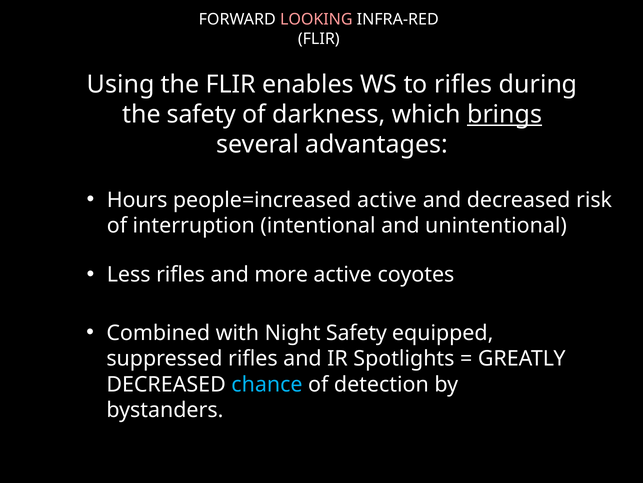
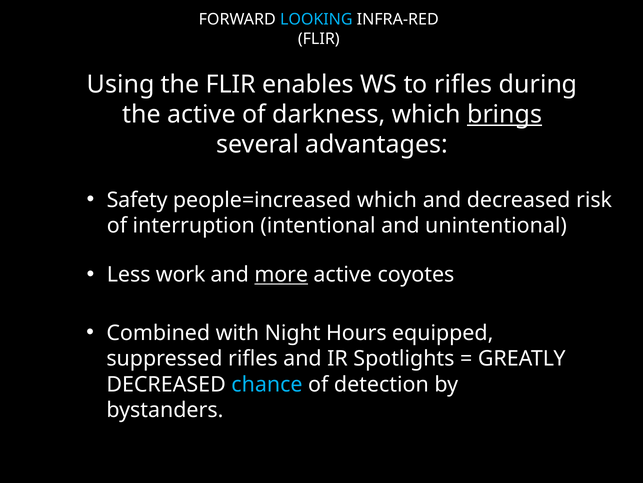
LOOKING colour: pink -> light blue
the safety: safety -> active
Hours: Hours -> Safety
people=increased active: active -> which
Less rifles: rifles -> work
more underline: none -> present
Night Safety: Safety -> Hours
